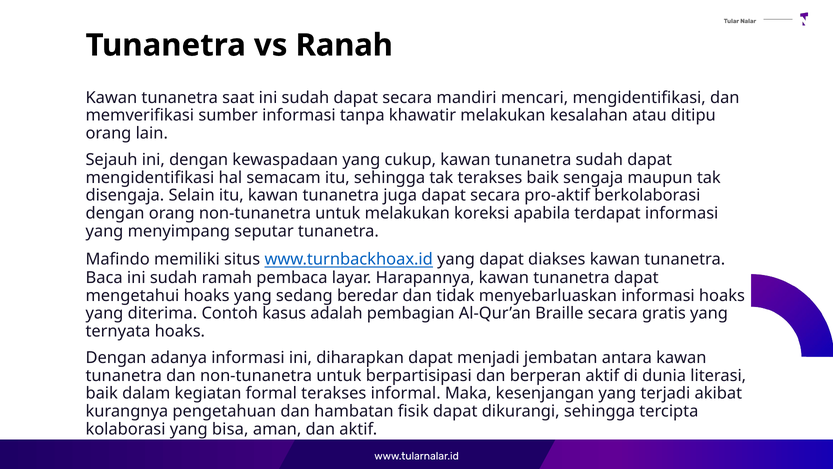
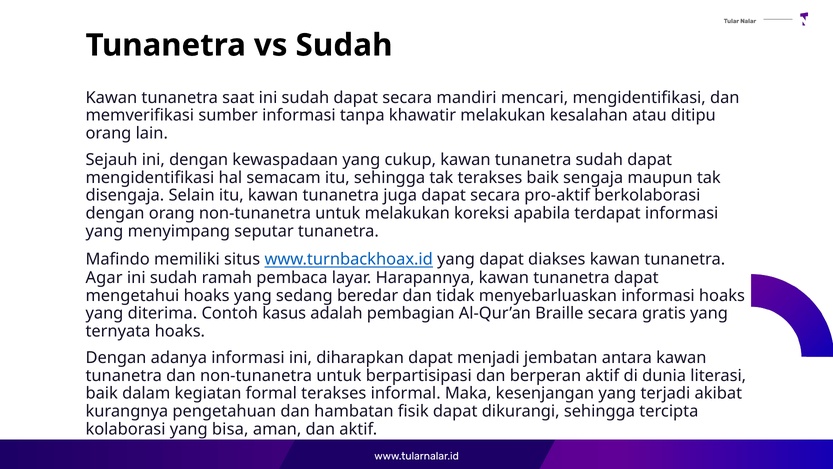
vs Ranah: Ranah -> Sudah
Baca: Baca -> Agar
